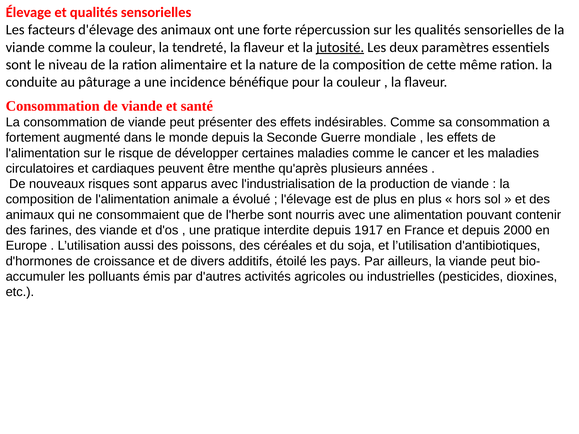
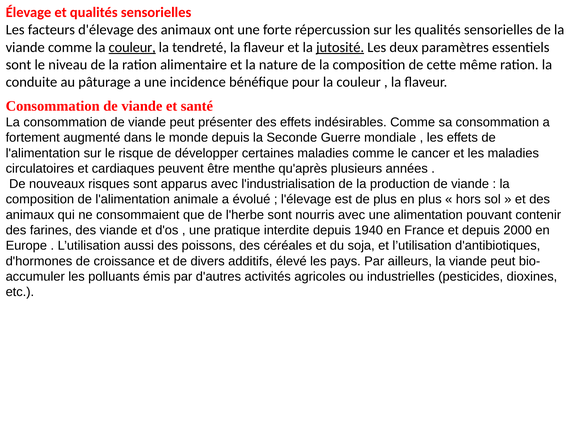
couleur at (132, 47) underline: none -> present
1917: 1917 -> 1940
étoilé: étoilé -> élevé
